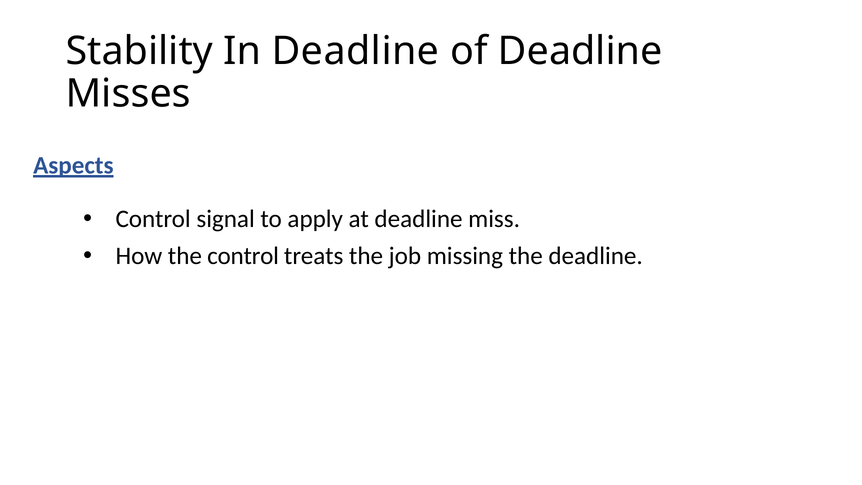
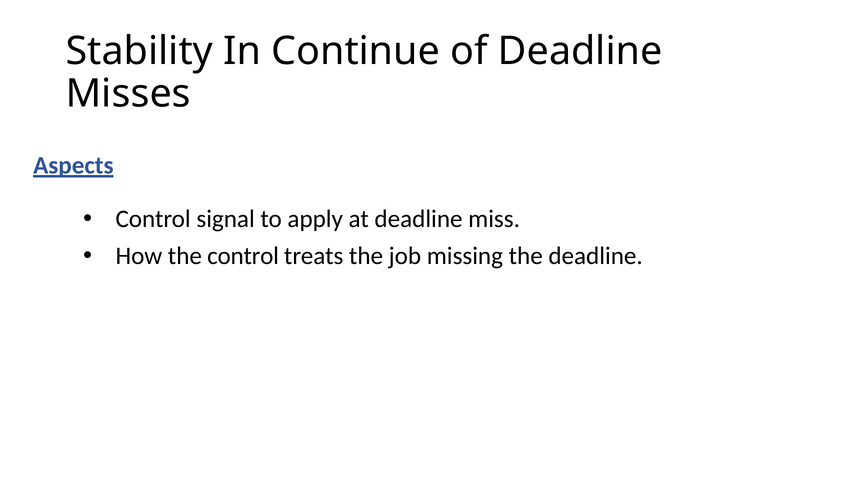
In Deadline: Deadline -> Continue
